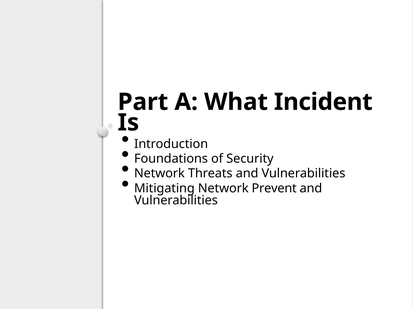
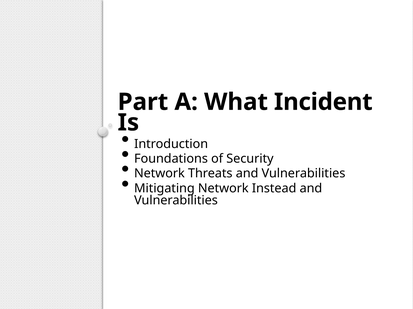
Prevent: Prevent -> Instead
